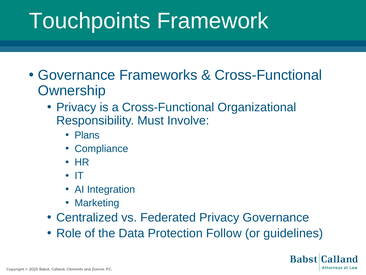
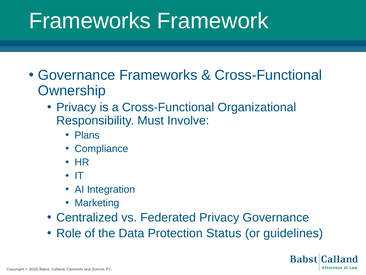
Touchpoints at (90, 21): Touchpoints -> Frameworks
Follow: Follow -> Status
